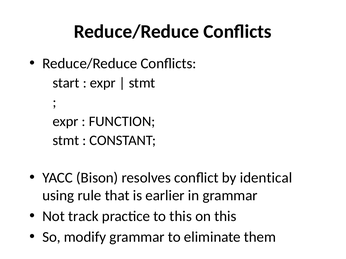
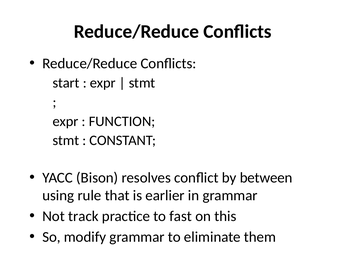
identical: identical -> between
to this: this -> fast
